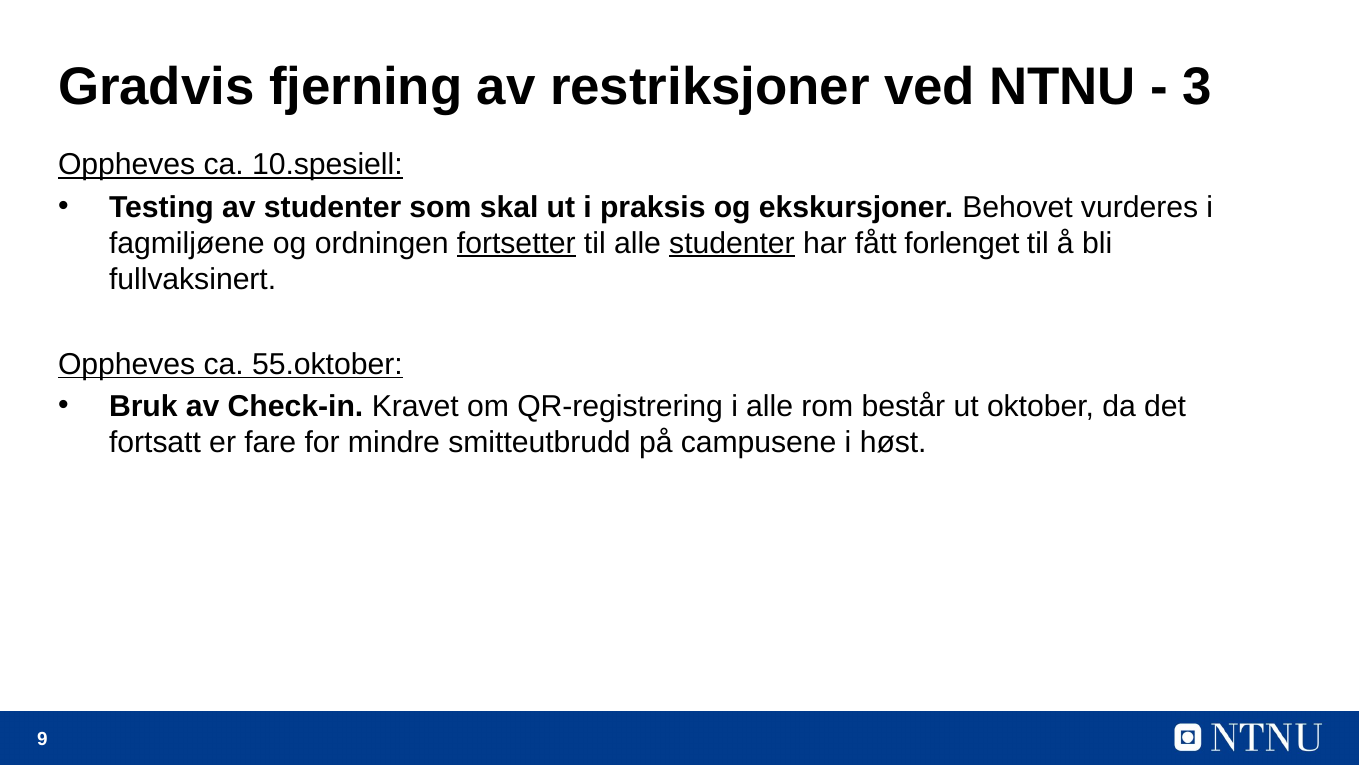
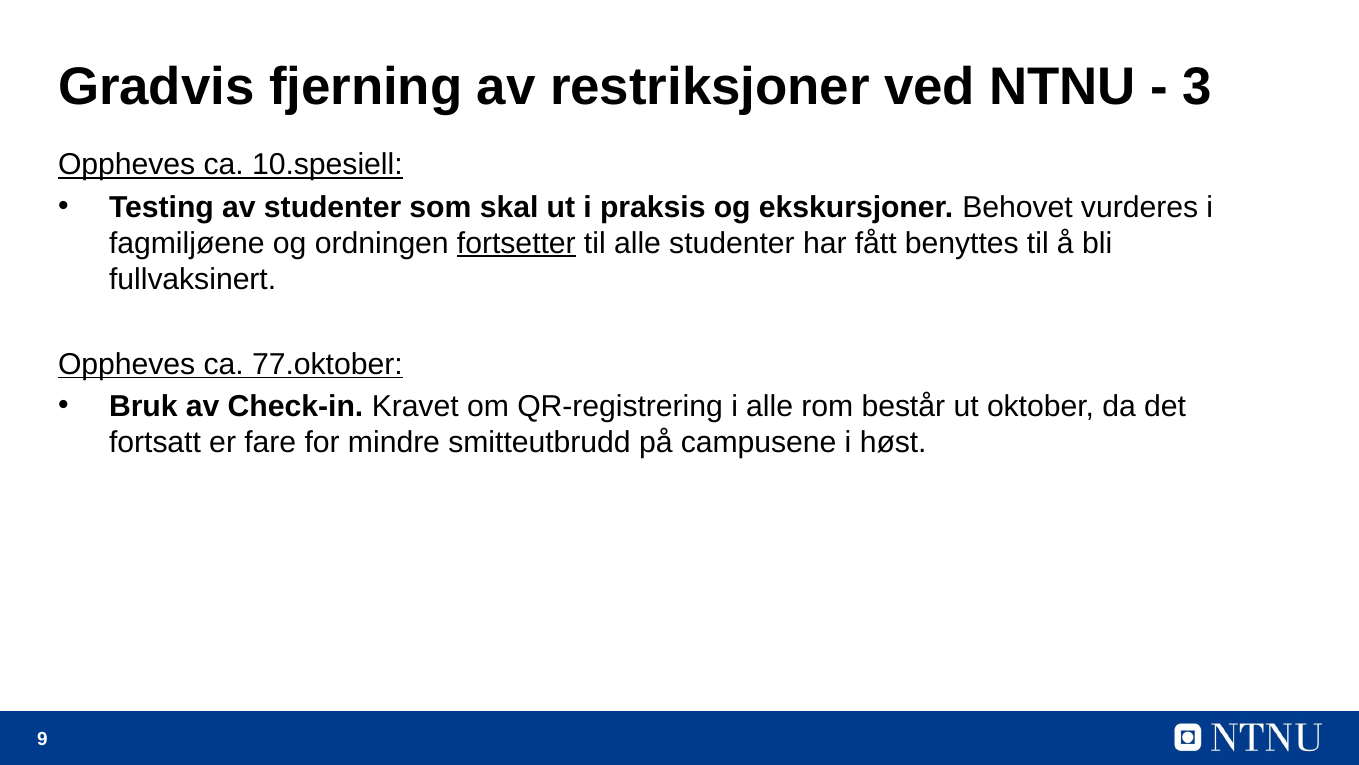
studenter at (732, 243) underline: present -> none
forlenget: forlenget -> benyttes
55.oktober: 55.oktober -> 77.oktober
